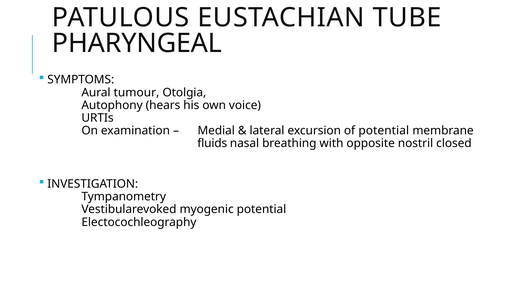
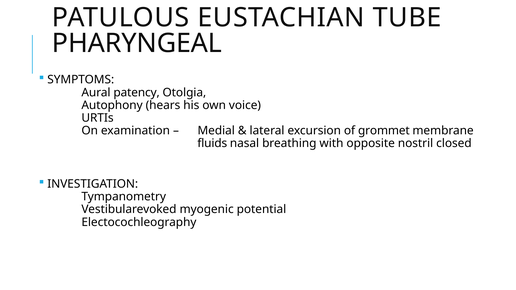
tumour: tumour -> patency
of potential: potential -> grommet
